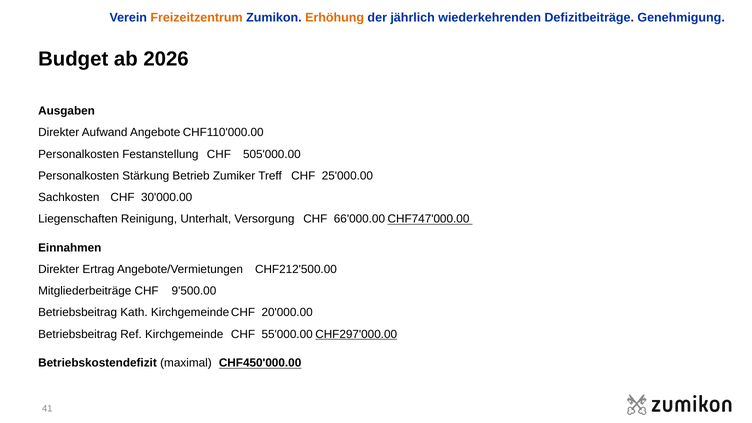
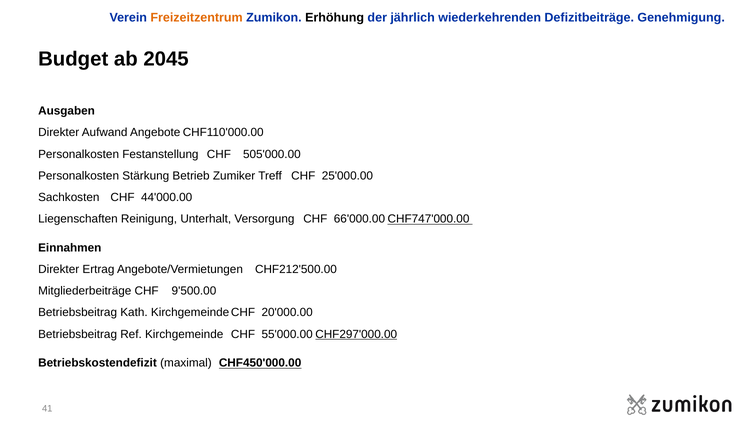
Erhöhung colour: orange -> black
2026: 2026 -> 2045
30'000.00: 30'000.00 -> 44'000.00
